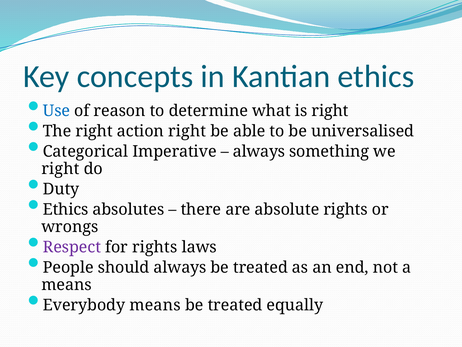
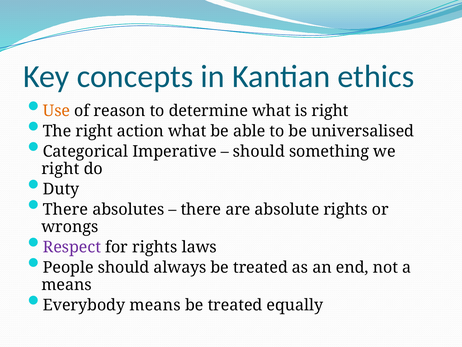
Use colour: blue -> orange
action right: right -> what
always at (259, 151): always -> should
Ethics at (66, 209): Ethics -> There
